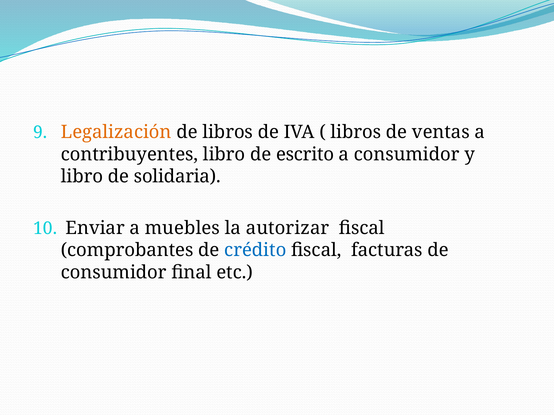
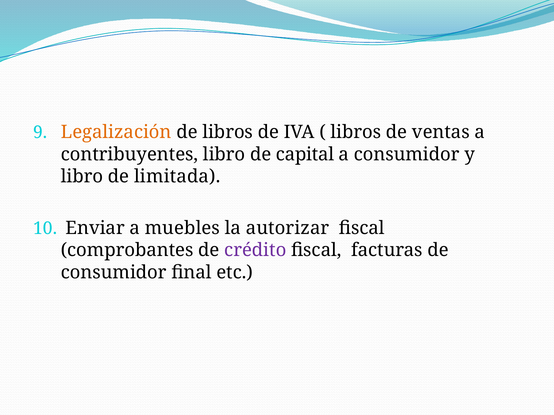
escrito: escrito -> capital
solidaria: solidaria -> limitada
crédito colour: blue -> purple
